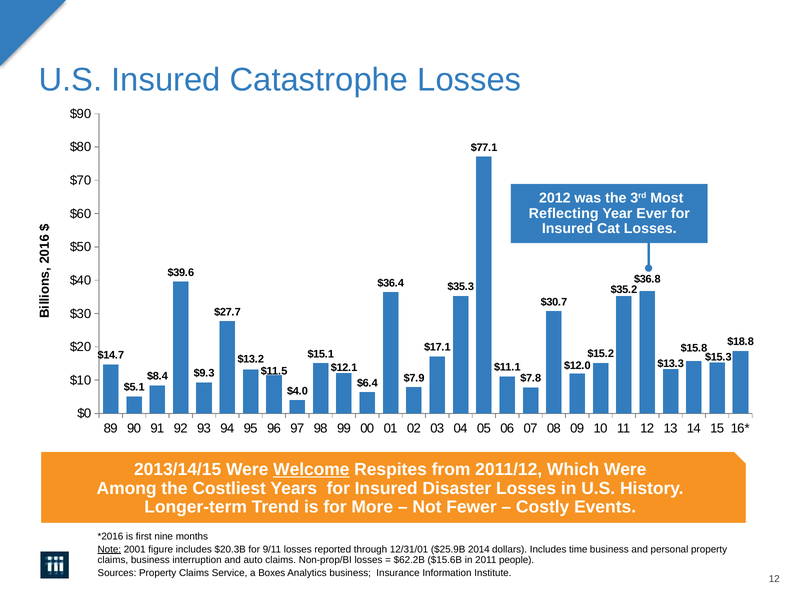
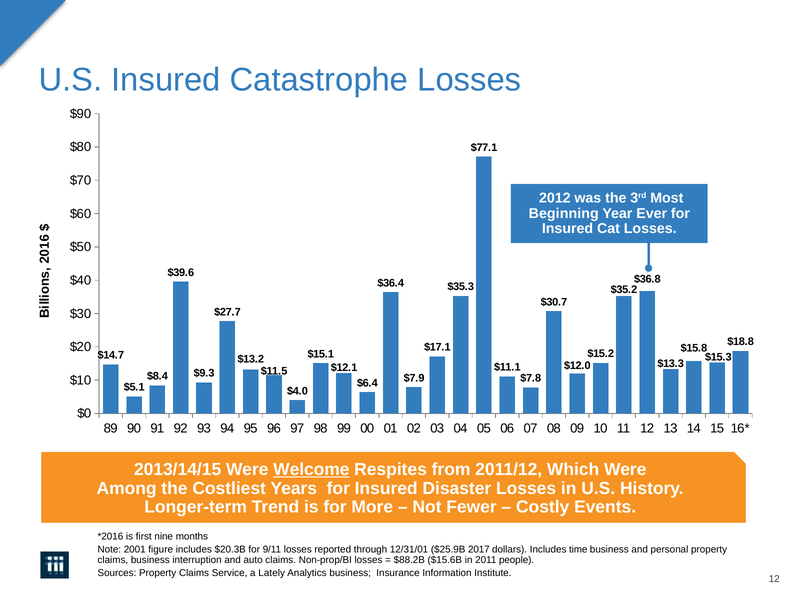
Reflecting: Reflecting -> Beginning
Note underline: present -> none
2014: 2014 -> 2017
$62.2B: $62.2B -> $88.2B
Boxes: Boxes -> Lately
